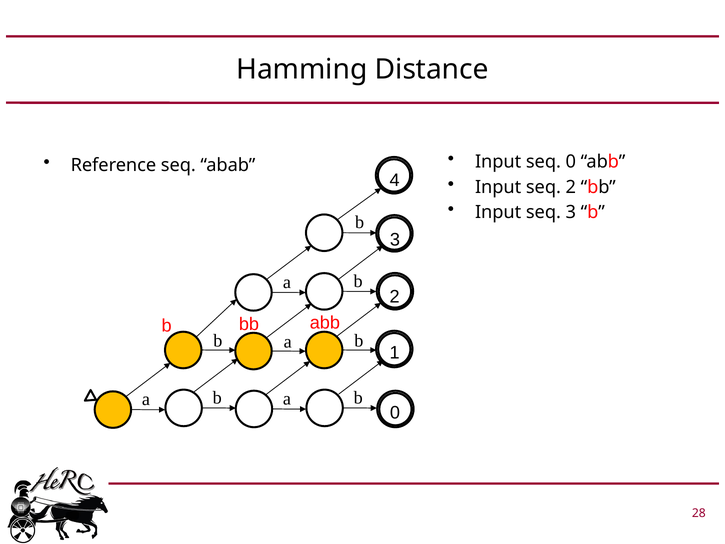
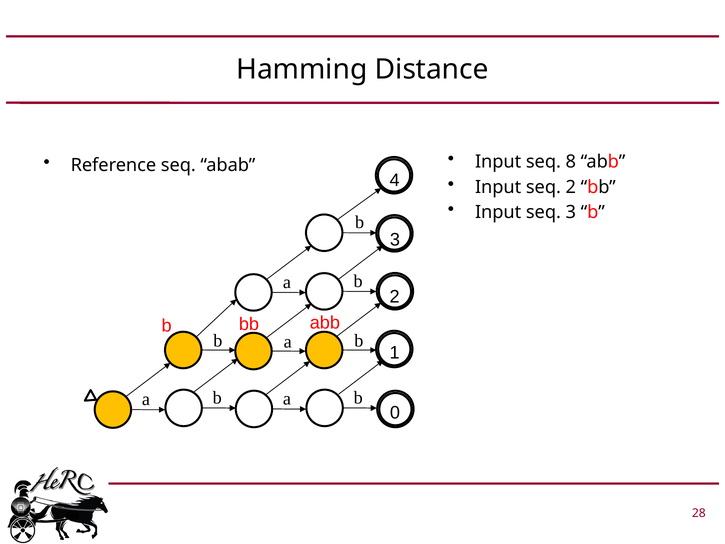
seq 0: 0 -> 8
